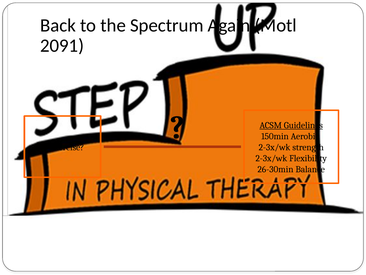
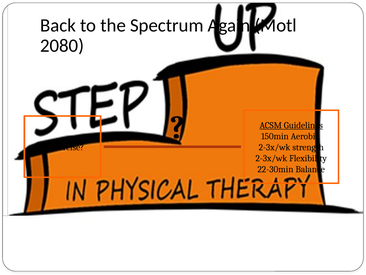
2091: 2091 -> 2080
26-30min: 26-30min -> 22-30min
